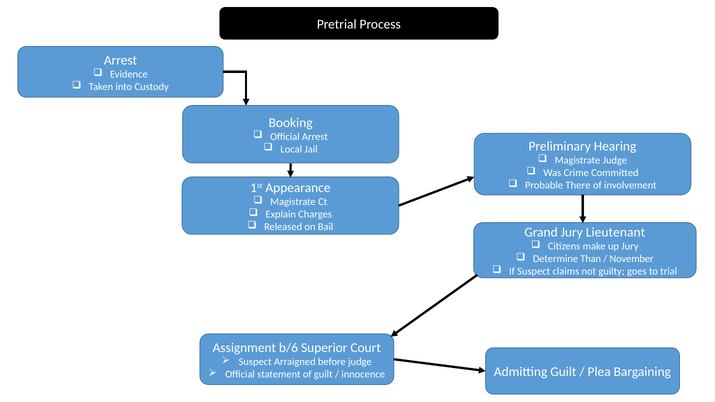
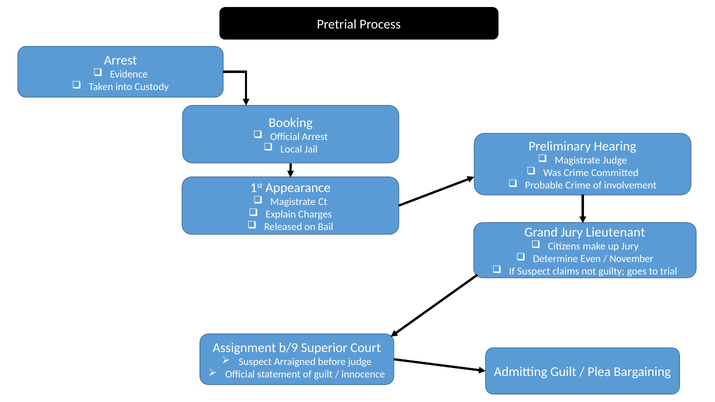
Probable There: There -> Crime
Than: Than -> Even
b/6: b/6 -> b/9
